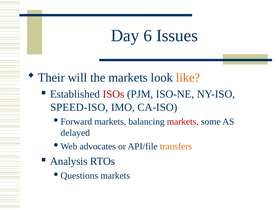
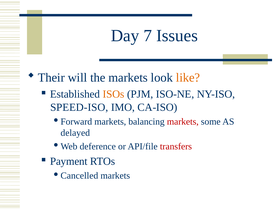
6: 6 -> 7
ISOs colour: red -> orange
advocates: advocates -> deference
transfers colour: orange -> red
Analysis: Analysis -> Payment
Questions: Questions -> Cancelled
